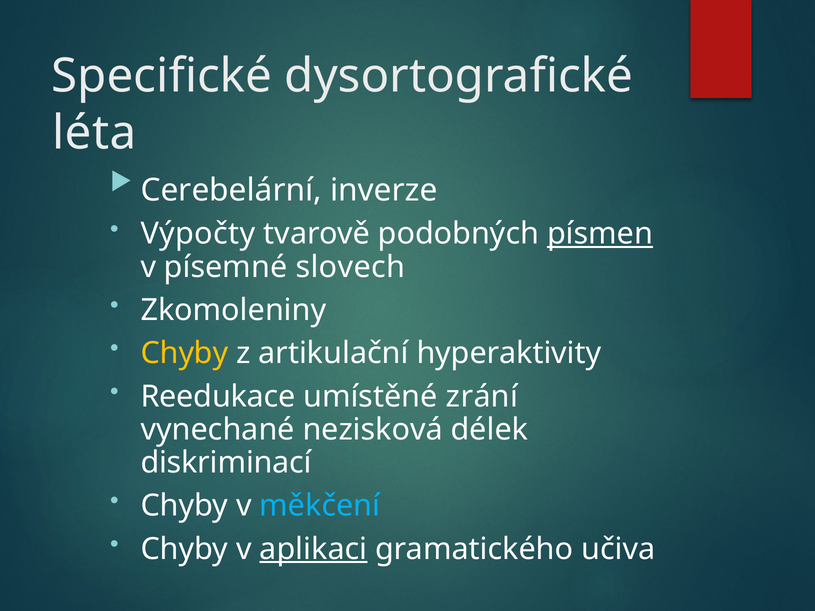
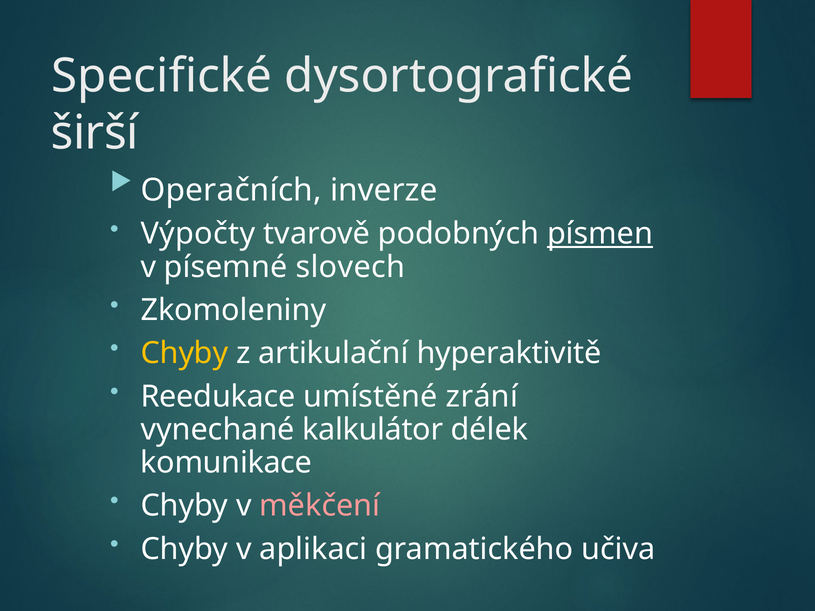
léta: léta -> širší
Cerebelární: Cerebelární -> Operačních
hyperaktivity: hyperaktivity -> hyperaktivitě
nezisková: nezisková -> kalkulátor
diskriminací: diskriminací -> komunikace
měkčení colour: light blue -> pink
aplikaci underline: present -> none
